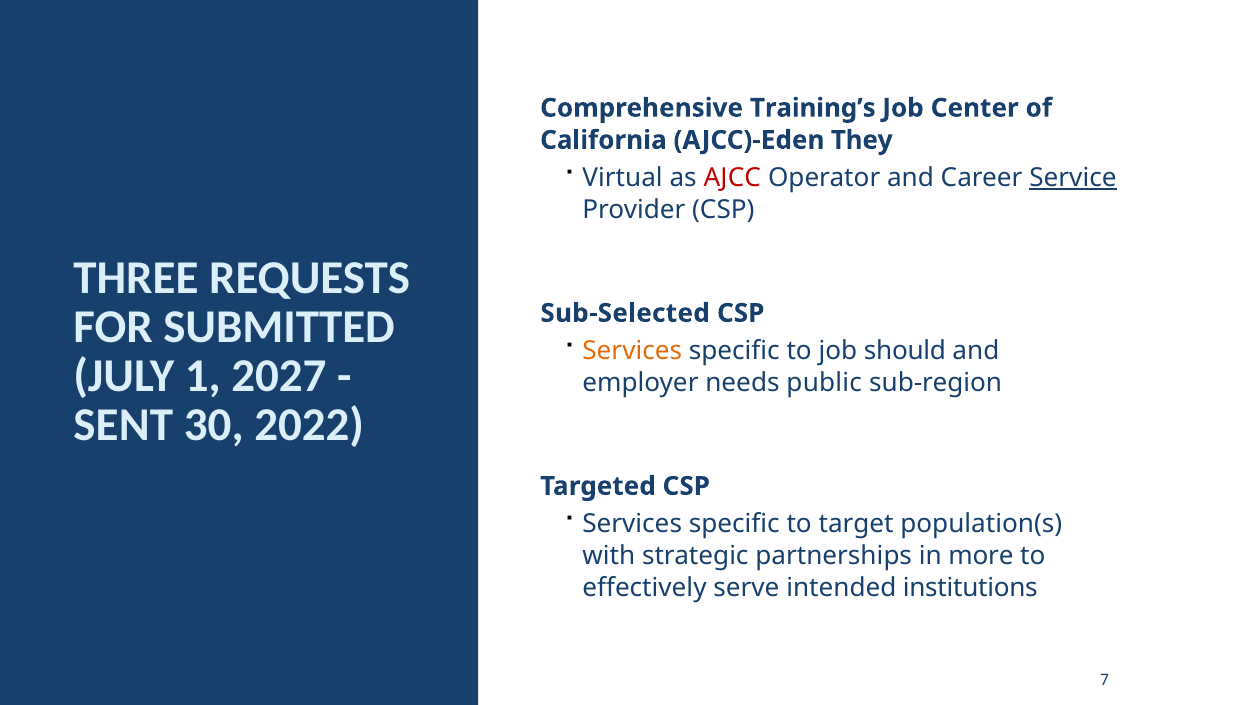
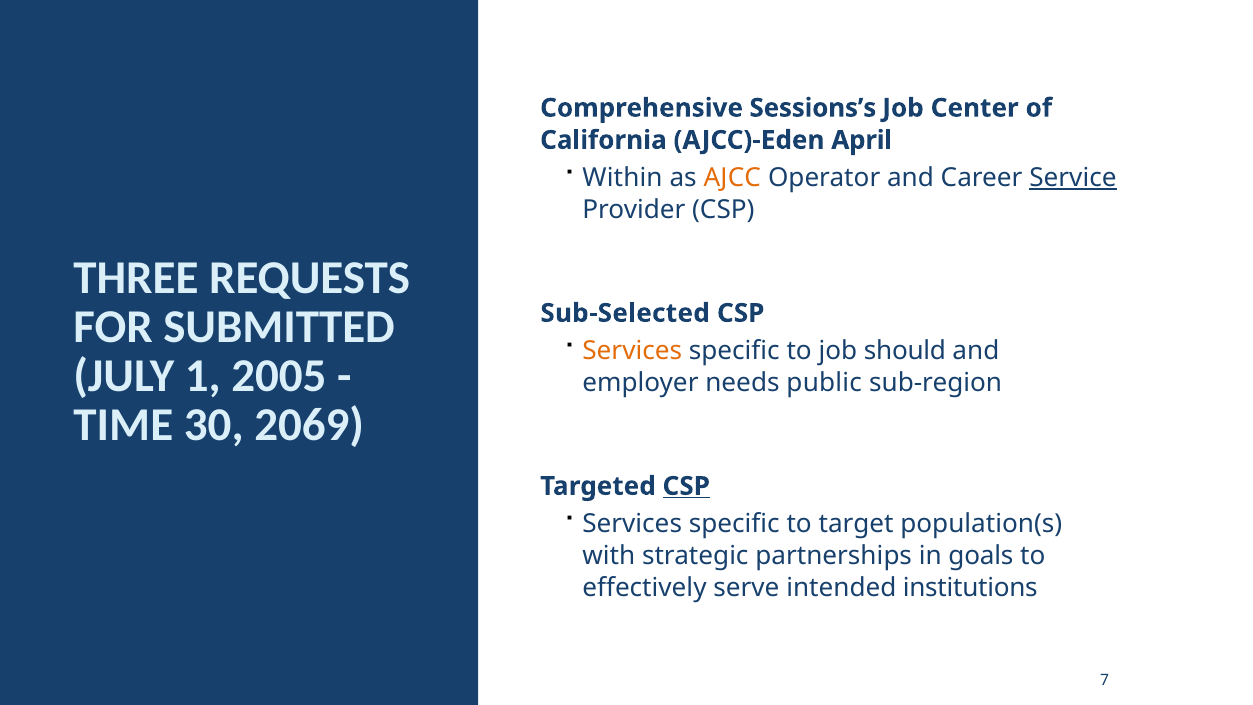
Training’s: Training’s -> Sessions’s
They: They -> April
Virtual: Virtual -> Within
AJCC colour: red -> orange
2027: 2027 -> 2005
SENT: SENT -> TIME
2022: 2022 -> 2069
CSP at (686, 486) underline: none -> present
more: more -> goals
